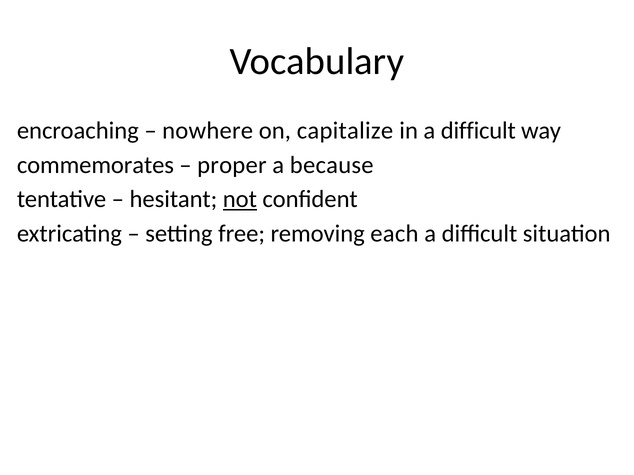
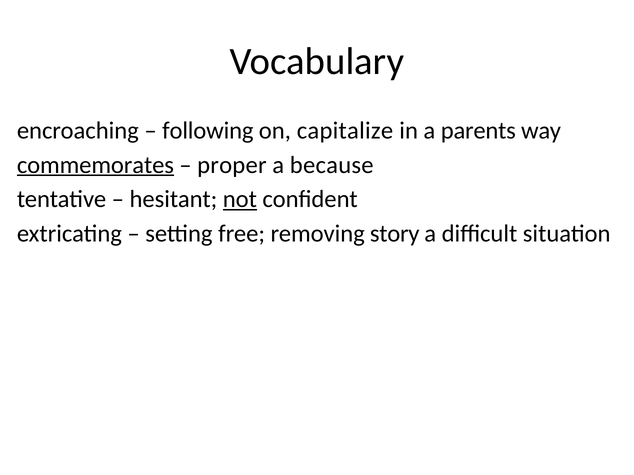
nowhere: nowhere -> following
in a difficult: difficult -> parents
commemorates underline: none -> present
each: each -> story
